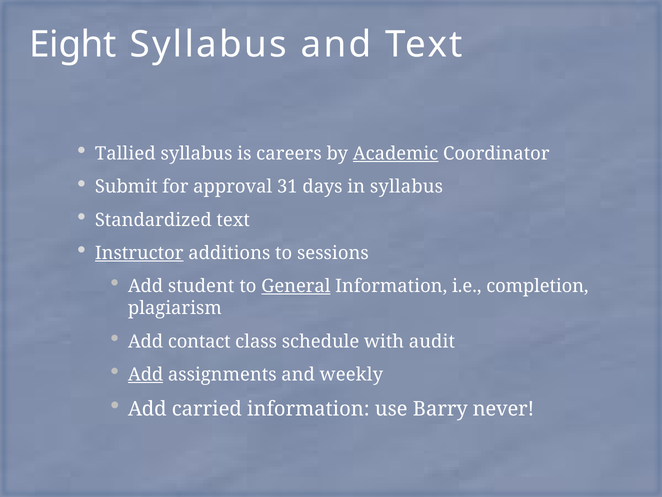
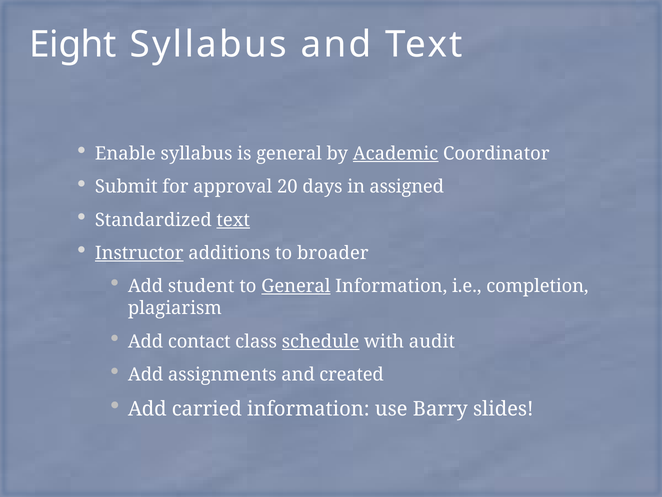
Tallied: Tallied -> Enable
is careers: careers -> general
31: 31 -> 20
in syllabus: syllabus -> assigned
text at (233, 220) underline: none -> present
sessions: sessions -> broader
schedule underline: none -> present
Add at (146, 374) underline: present -> none
weekly: weekly -> created
never: never -> slides
